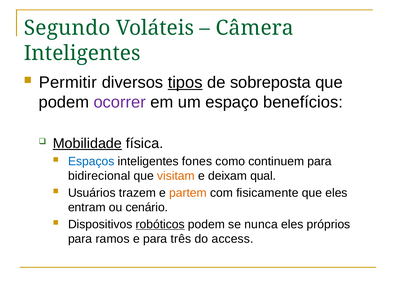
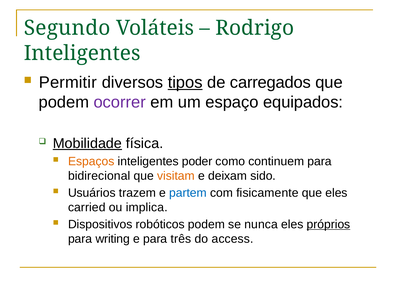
Câmera: Câmera -> Rodrigo
sobreposta: sobreposta -> carregados
benefícios: benefícios -> equipados
Espaços colour: blue -> orange
fones: fones -> poder
qual: qual -> sido
partem colour: orange -> blue
entram: entram -> carried
cenário: cenário -> implica
robóticos underline: present -> none
próprios underline: none -> present
ramos: ramos -> writing
